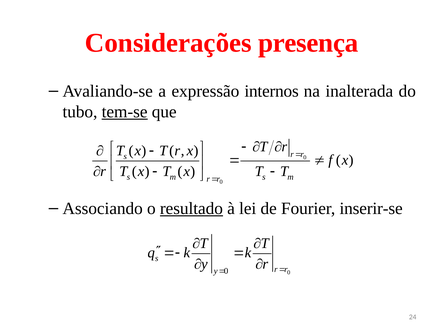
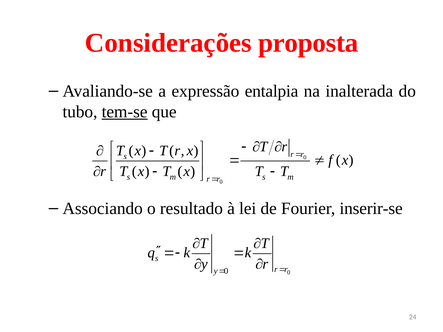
presença: presença -> proposta
internos: internos -> entalpia
resultado underline: present -> none
